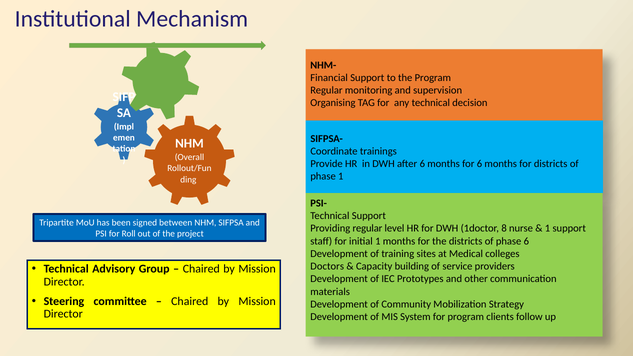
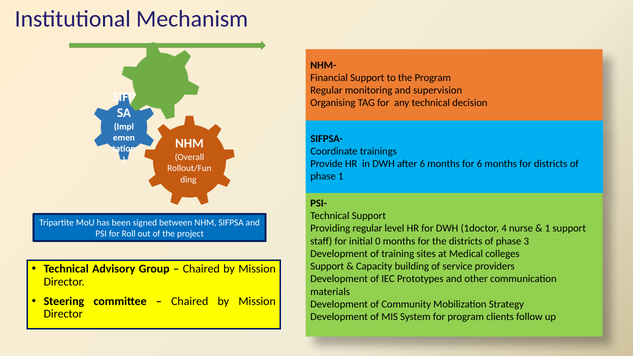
8: 8 -> 4
initial 1: 1 -> 0
phase 6: 6 -> 3
Doctors at (327, 266): Doctors -> Support
